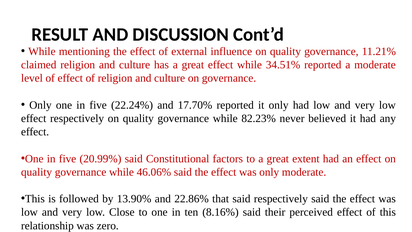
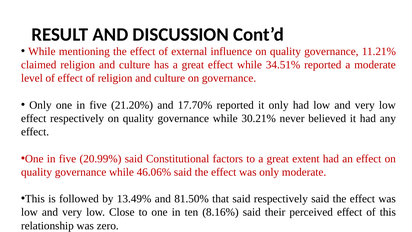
22.24%: 22.24% -> 21.20%
82.23%: 82.23% -> 30.21%
13.90%: 13.90% -> 13.49%
22.86%: 22.86% -> 81.50%
